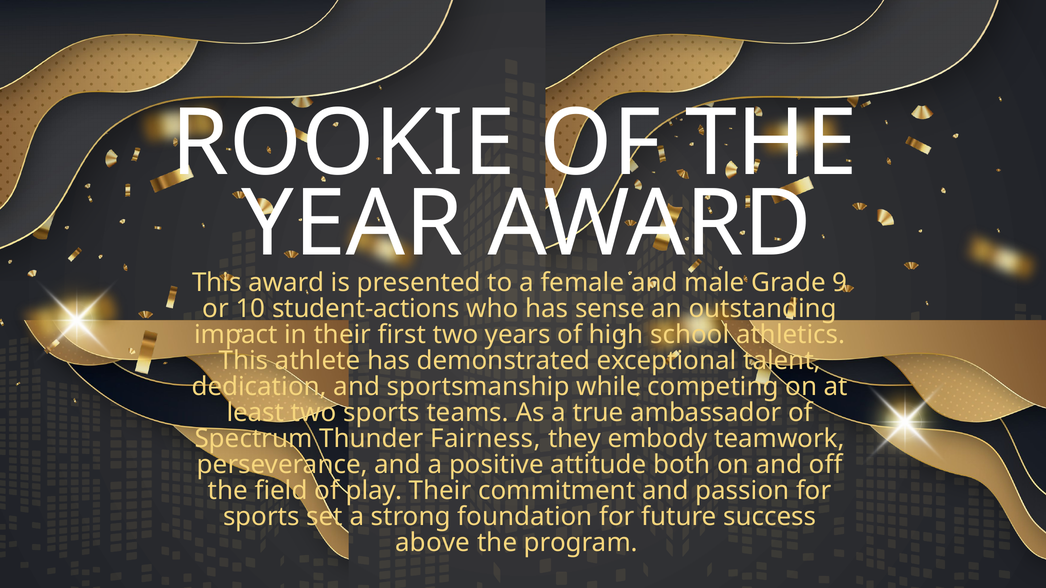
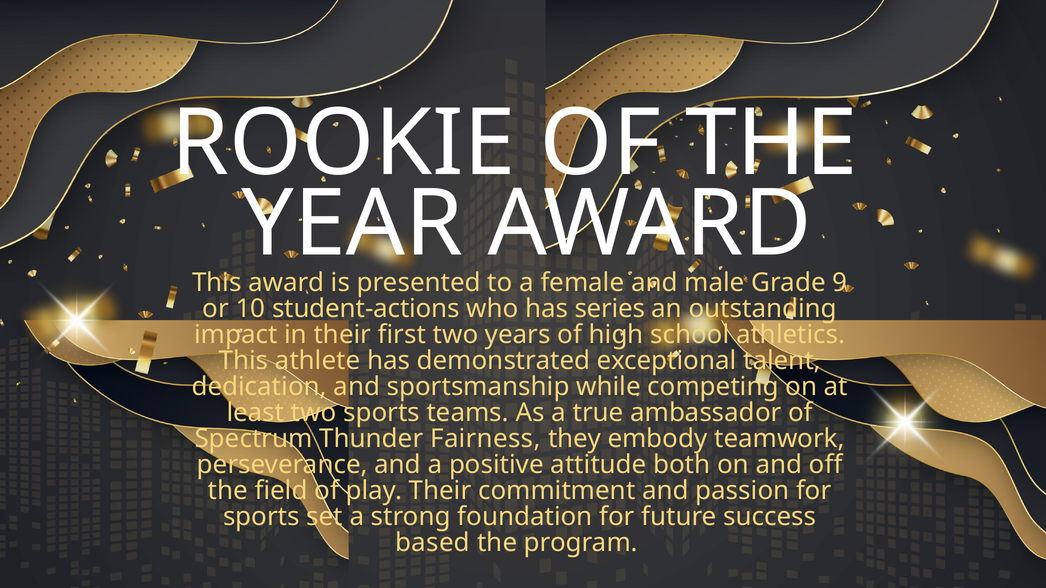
sense: sense -> series
above: above -> based
